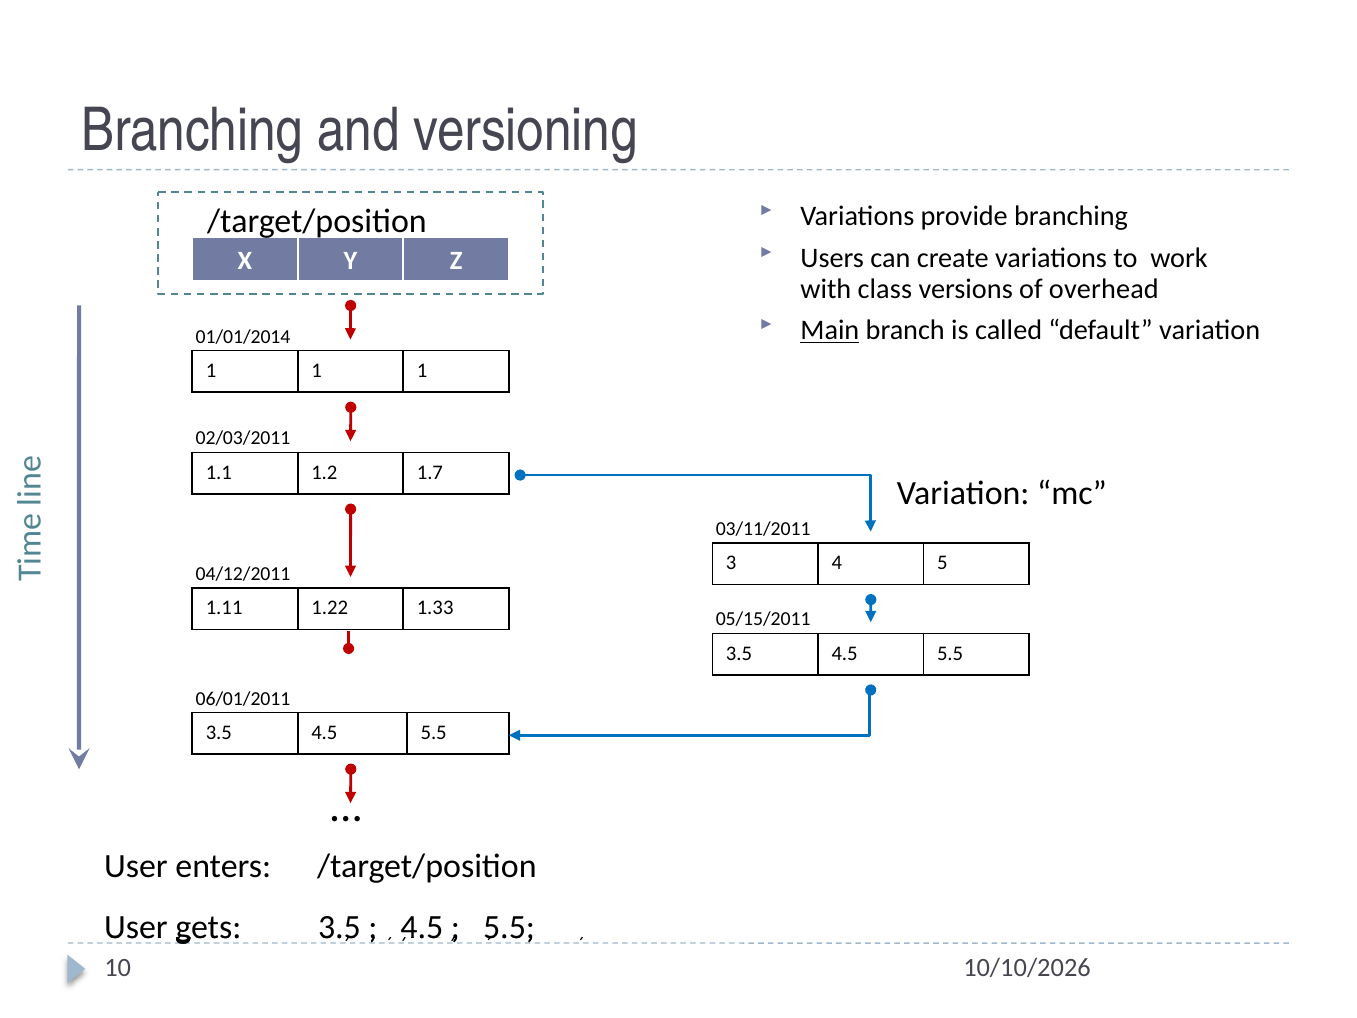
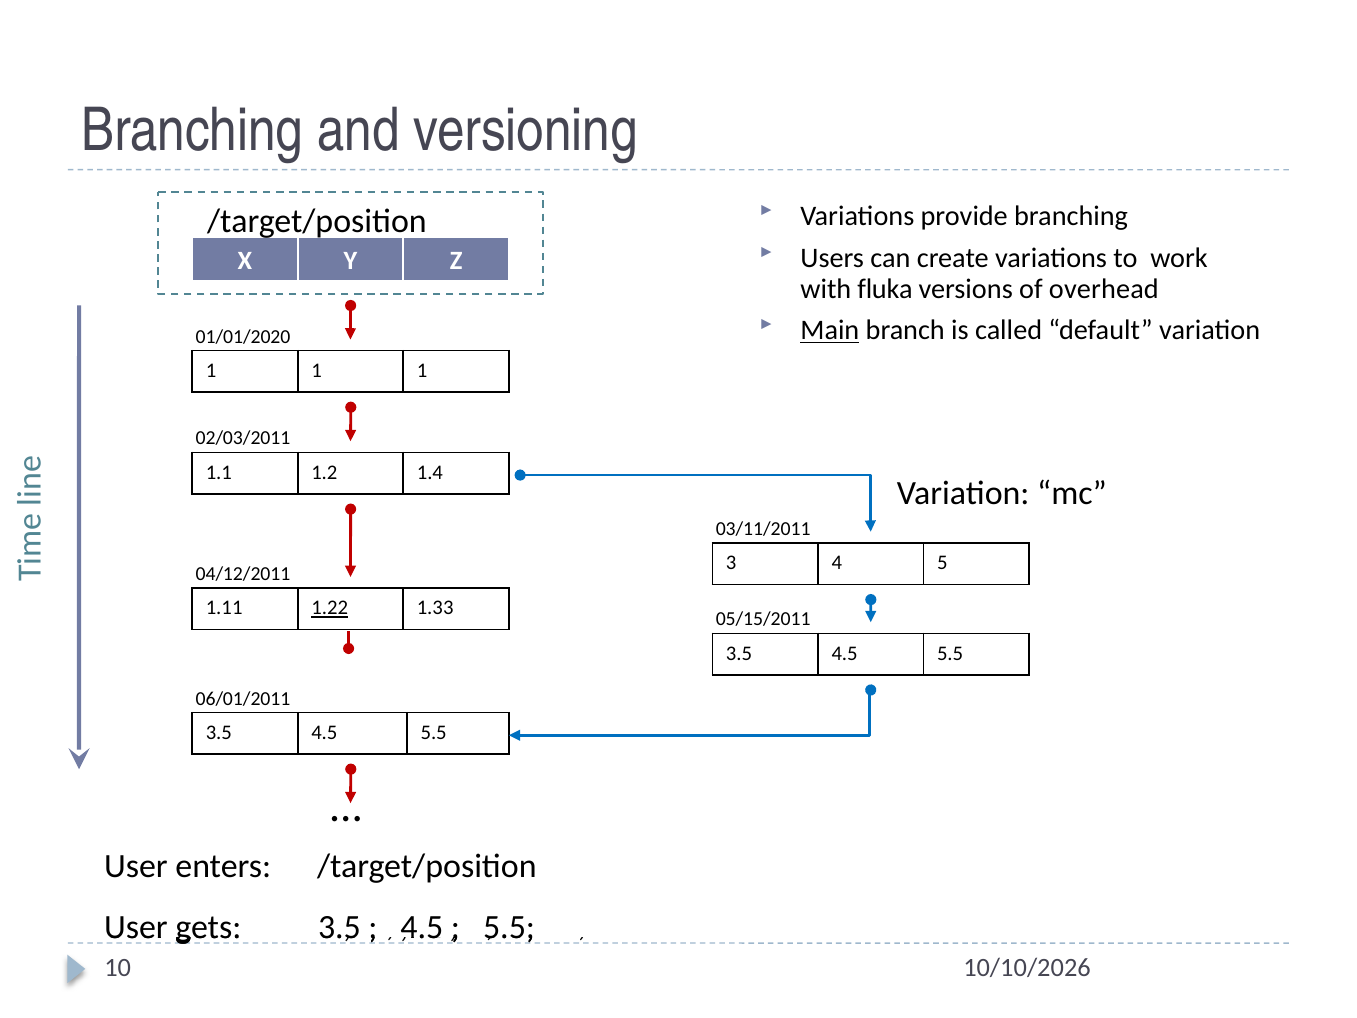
class: class -> fluka
01/01/2014: 01/01/2014 -> 01/01/2020
1.7: 1.7 -> 1.4
1.22 at (330, 608) underline: none -> present
